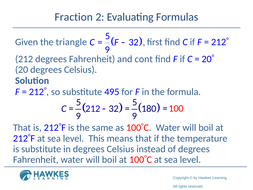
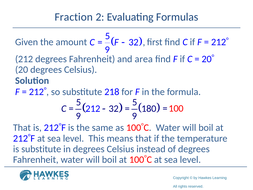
triangle: triangle -> amount
cont: cont -> area
495: 495 -> 218
